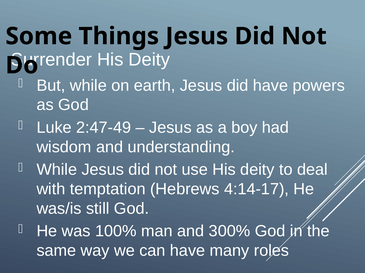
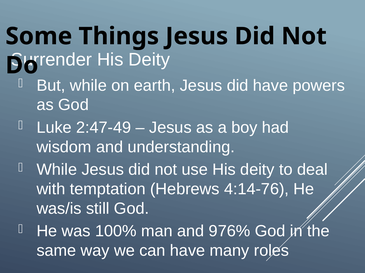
4:14-17: 4:14-17 -> 4:14-76
300%: 300% -> 976%
